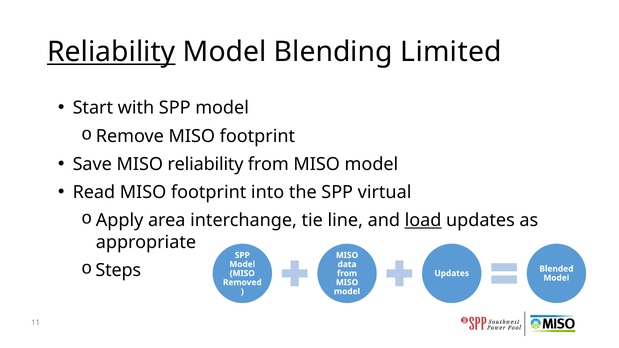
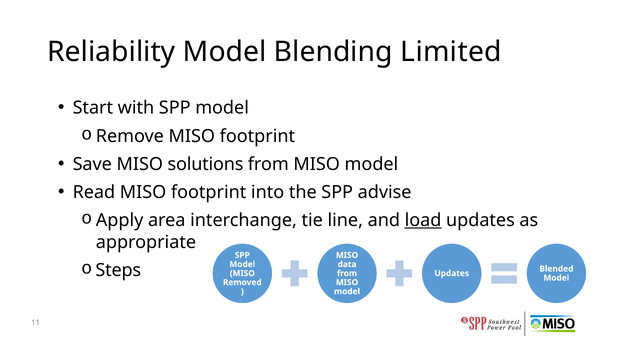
Reliability at (111, 52) underline: present -> none
MISO reliability: reliability -> solutions
virtual: virtual -> advise
